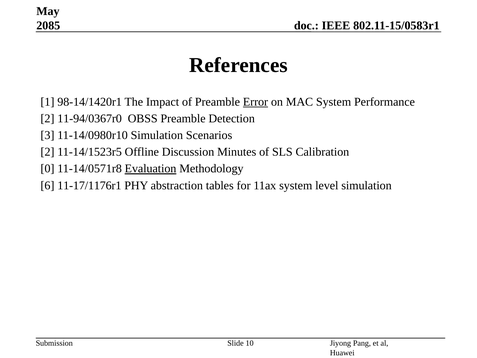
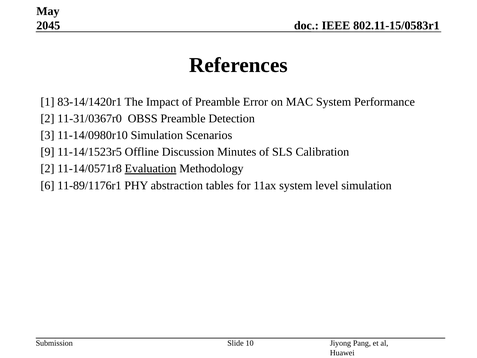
2085: 2085 -> 2045
98-14/1420r1: 98-14/1420r1 -> 83-14/1420r1
Error underline: present -> none
11-94/0367r0: 11-94/0367r0 -> 11-31/0367r0
2 at (48, 152): 2 -> 9
0 at (48, 169): 0 -> 2
11-17/1176r1: 11-17/1176r1 -> 11-89/1176r1
